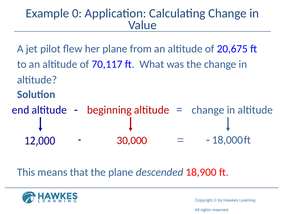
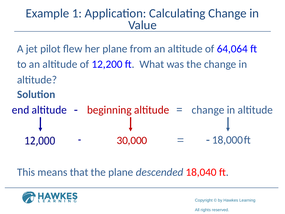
0: 0 -> 1
20,675: 20,675 -> 64,064
70,117: 70,117 -> 12,200
18,900: 18,900 -> 18,040
